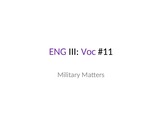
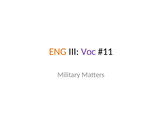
ENG colour: purple -> orange
